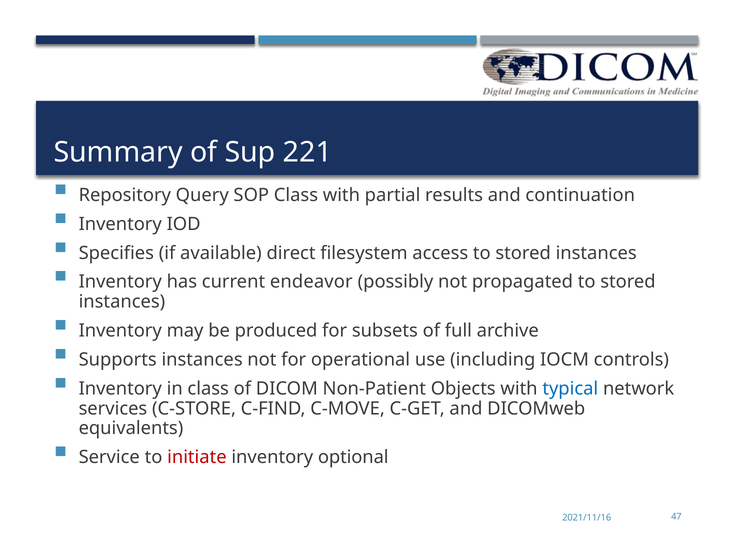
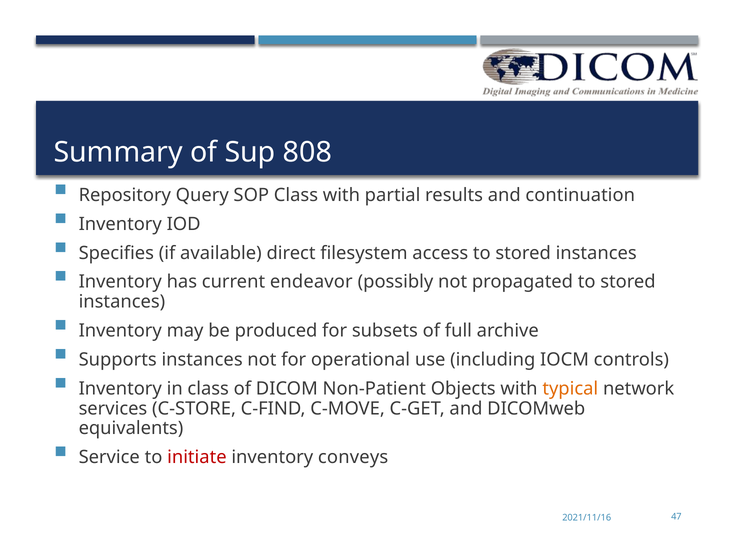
221: 221 -> 808
typical colour: blue -> orange
optional: optional -> conveys
